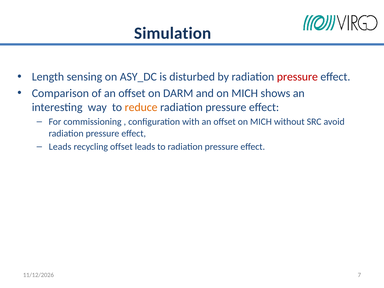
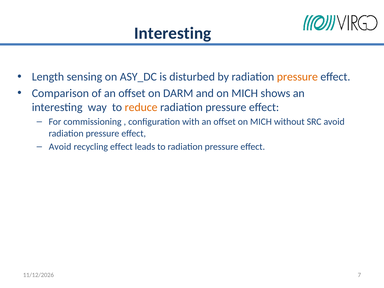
Simulation at (173, 33): Simulation -> Interesting
pressure at (297, 77) colour: red -> orange
Leads at (60, 147): Leads -> Avoid
recycling offset: offset -> effect
